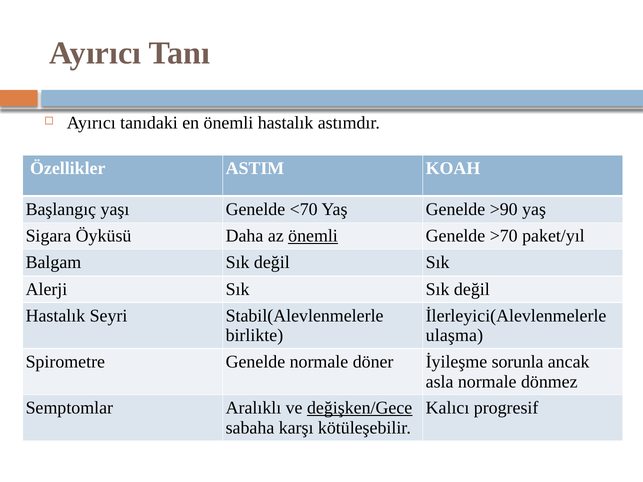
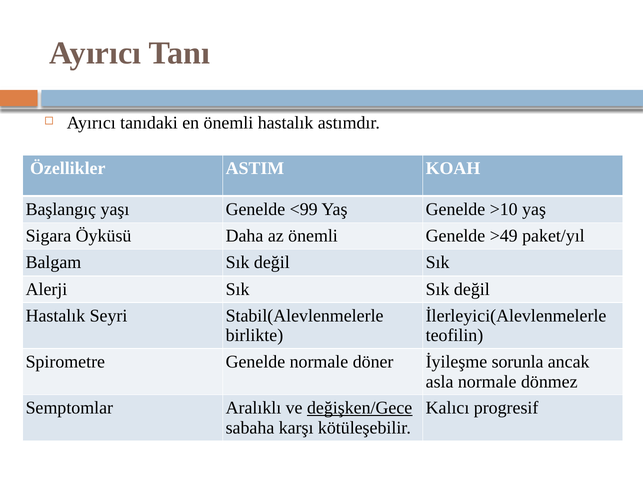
<70: <70 -> <99
>90: >90 -> >10
önemli at (313, 236) underline: present -> none
>70: >70 -> >49
ulaşma: ulaşma -> teofilin
